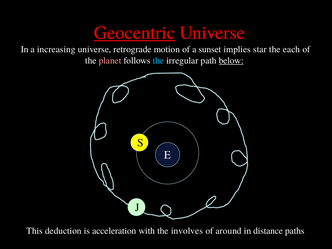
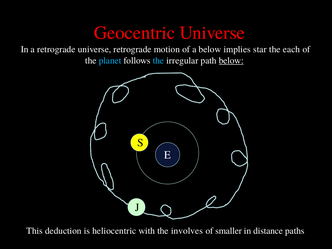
Geocentric underline: present -> none
a increasing: increasing -> retrograde
a sunset: sunset -> below
planet colour: pink -> light blue
acceleration: acceleration -> heliocentric
around: around -> smaller
